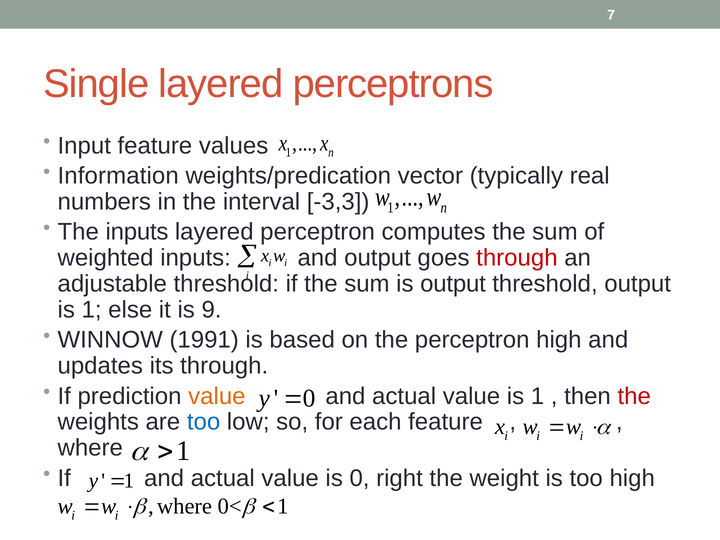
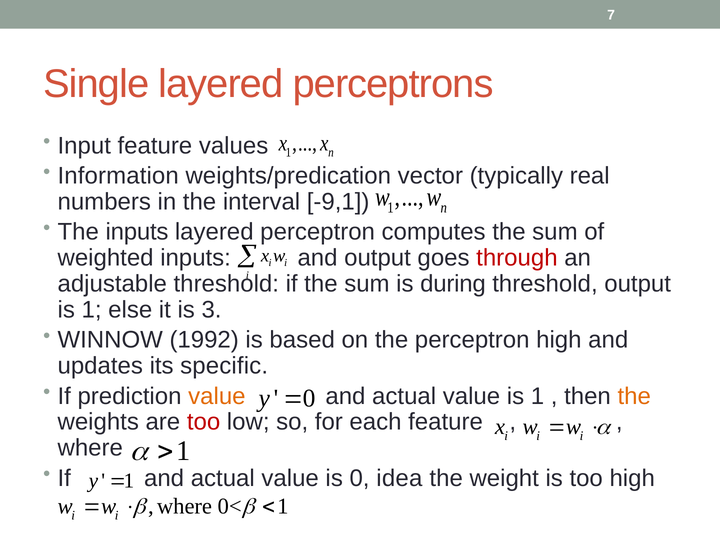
-3,3: -3,3 -> -9,1
is output: output -> during
9: 9 -> 3
1991: 1991 -> 1992
its through: through -> specific
the at (634, 396) colour: red -> orange
too at (204, 422) colour: blue -> red
right: right -> idea
